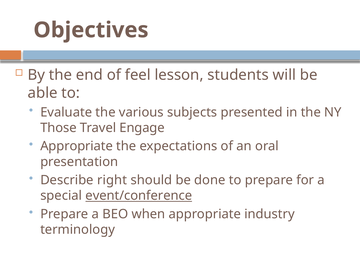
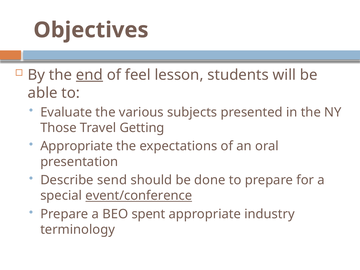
end underline: none -> present
Engage: Engage -> Getting
right: right -> send
when: when -> spent
